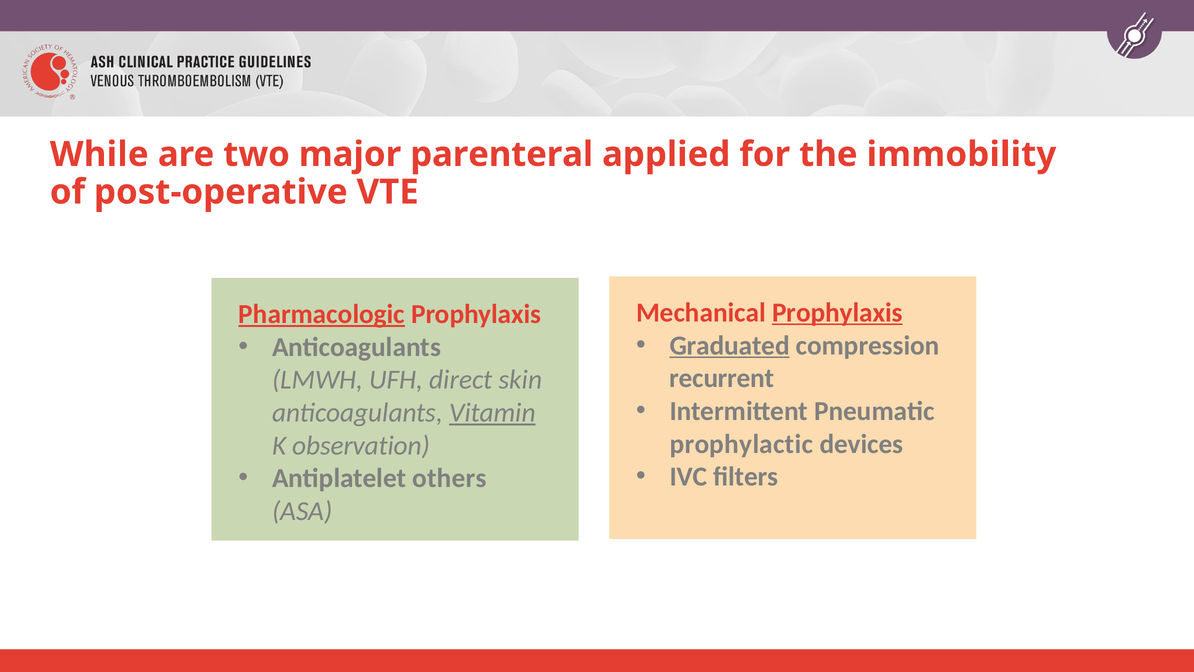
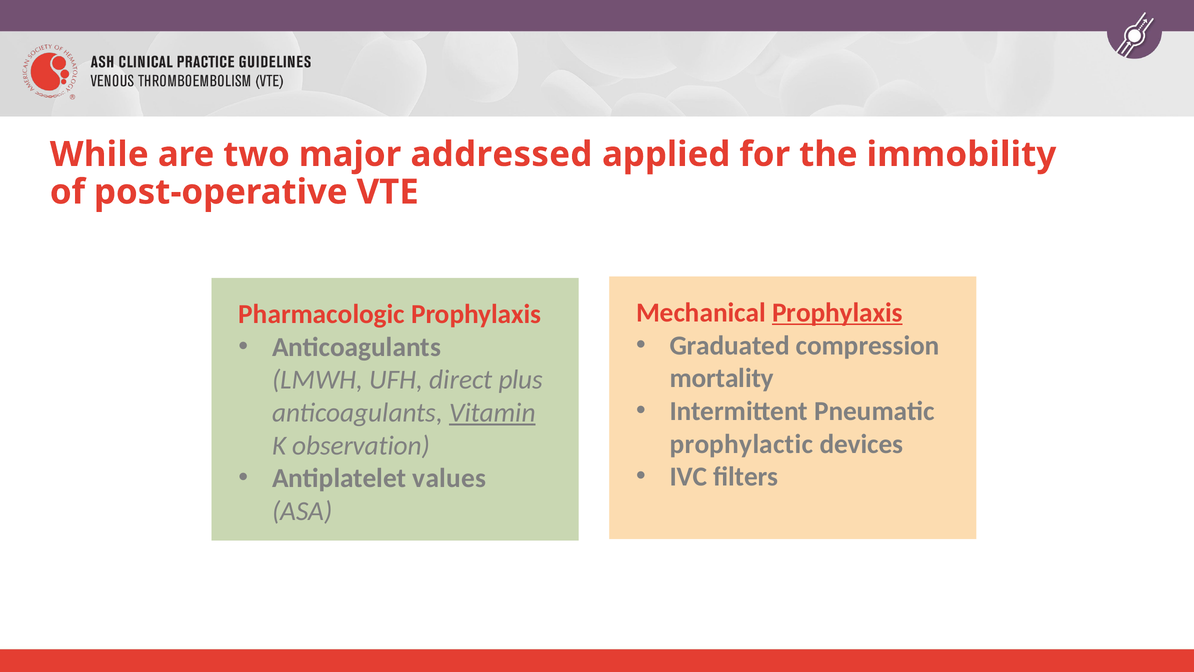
parenteral: parenteral -> addressed
Pharmacologic underline: present -> none
Graduated underline: present -> none
recurrent: recurrent -> mortality
skin: skin -> plus
others: others -> values
